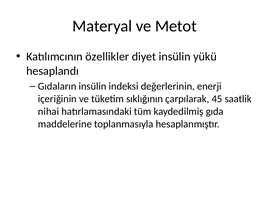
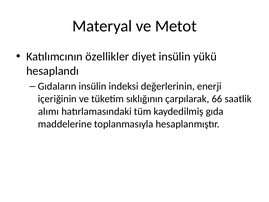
45: 45 -> 66
nihai: nihai -> alımı
